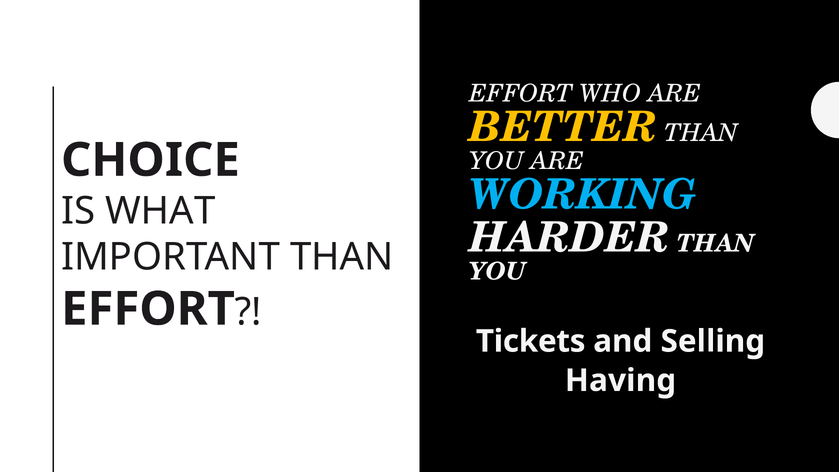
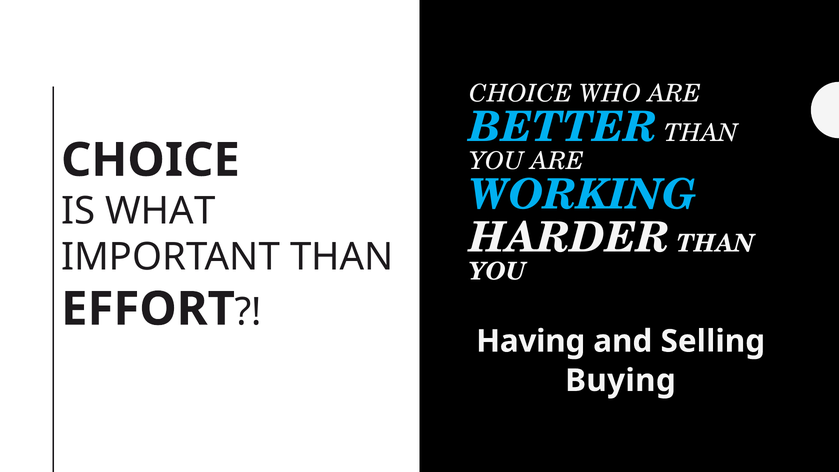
EFFORT at (521, 94): EFFORT -> CHOICE
BETTER colour: yellow -> light blue
Tickets: Tickets -> Having
Having: Having -> Buying
